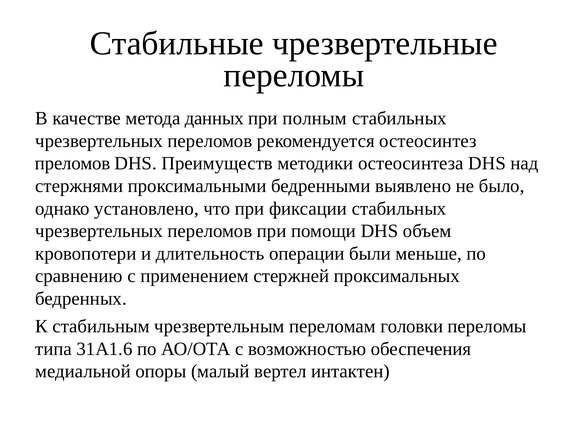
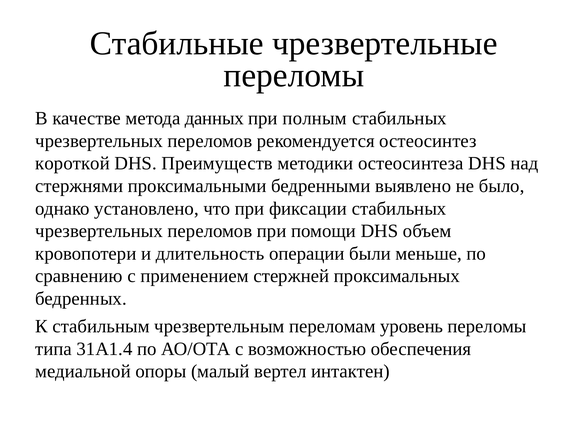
преломов: преломов -> короткой
головки: головки -> уровень
31A1.6: 31A1.6 -> 31A1.4
